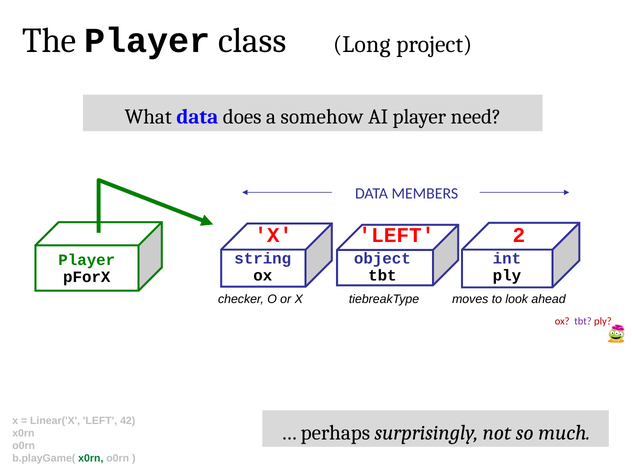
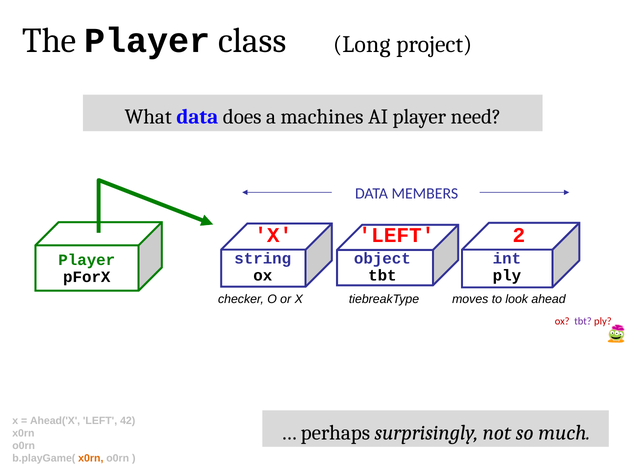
somehow: somehow -> machines
Linear('X: Linear('X -> Ahead('X
x0rn at (91, 459) colour: green -> orange
